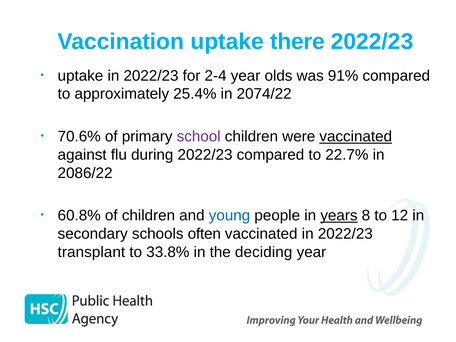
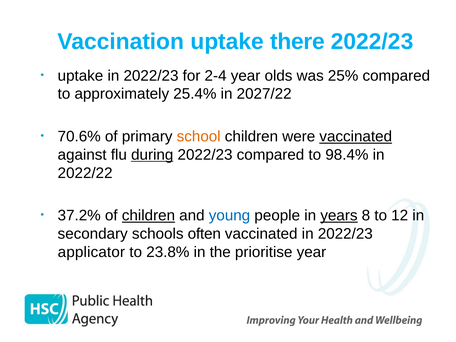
91%: 91% -> 25%
2074/22: 2074/22 -> 2027/22
school colour: purple -> orange
during underline: none -> present
22.7%: 22.7% -> 98.4%
2086/22: 2086/22 -> 2022/22
60.8%: 60.8% -> 37.2%
children at (148, 216) underline: none -> present
transplant: transplant -> applicator
33.8%: 33.8% -> 23.8%
deciding: deciding -> prioritise
